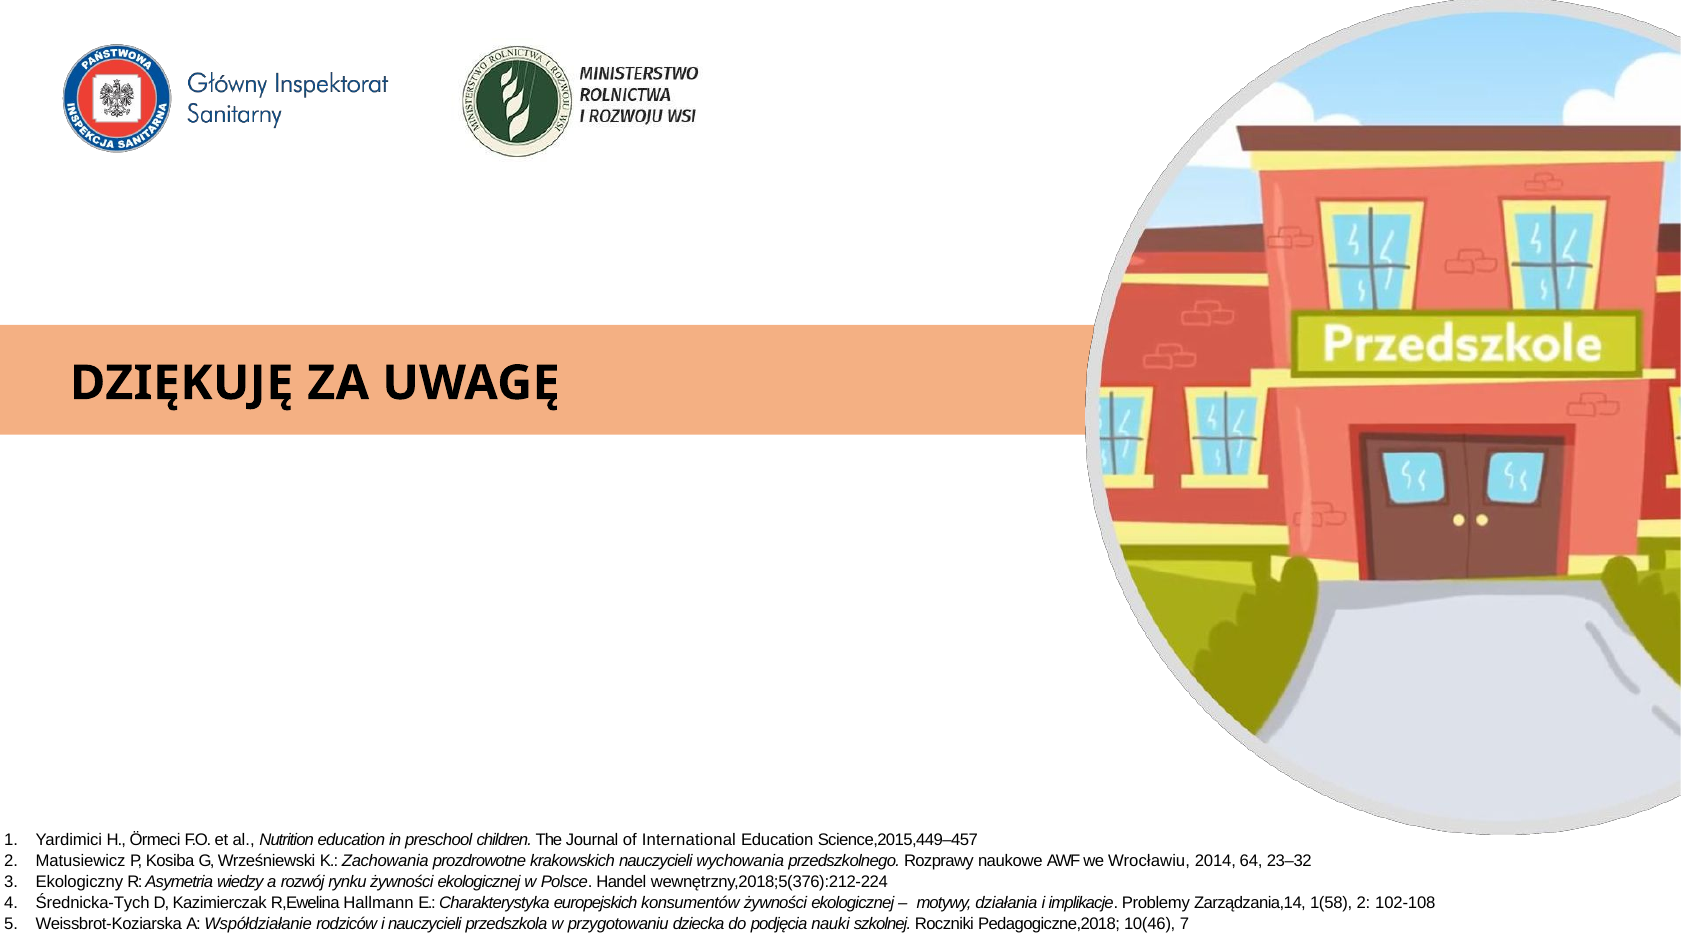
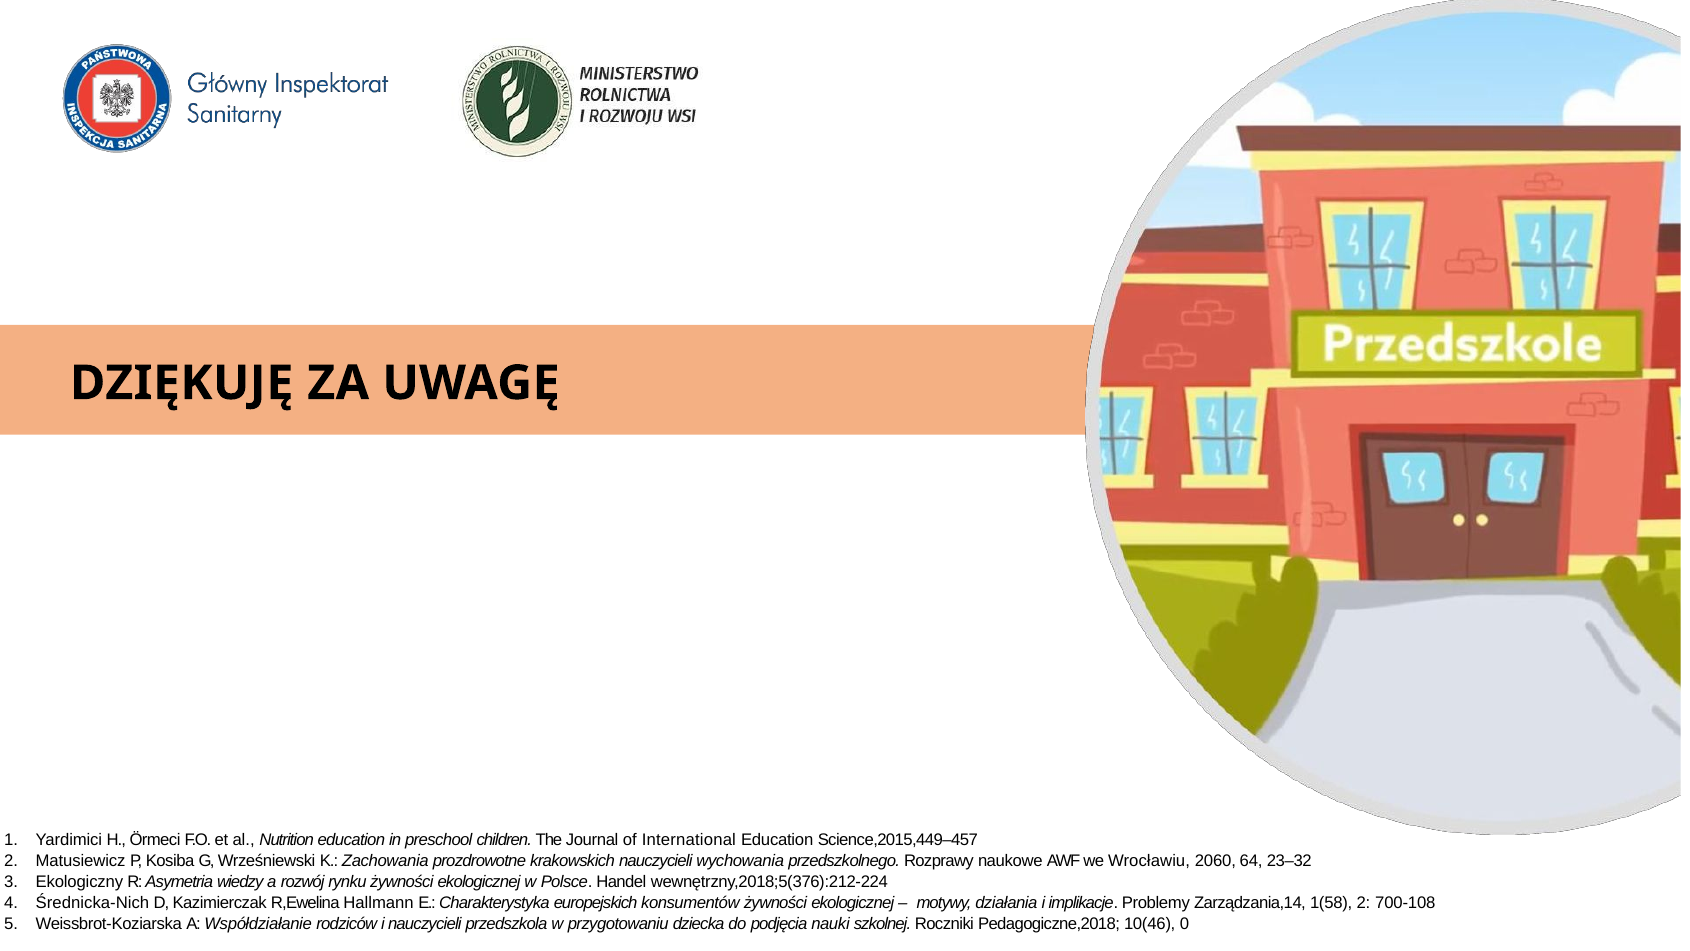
2014: 2014 -> 2060
Średnicka-Tych: Średnicka-Tych -> Średnicka-Nich
102-108: 102-108 -> 700-108
7: 7 -> 0
